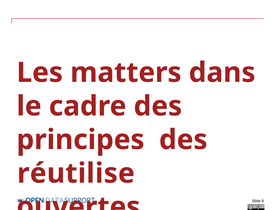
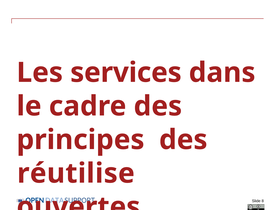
matters: matters -> services
